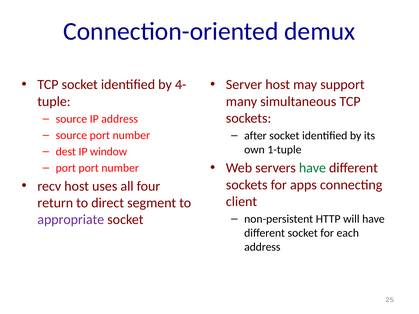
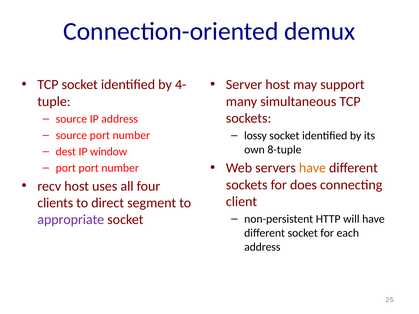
after: after -> lossy
1-tuple: 1-tuple -> 8-tuple
have at (312, 168) colour: green -> orange
apps: apps -> does
return: return -> clients
